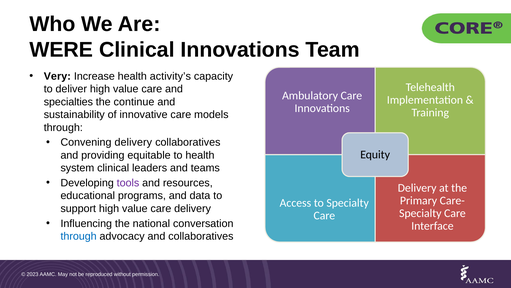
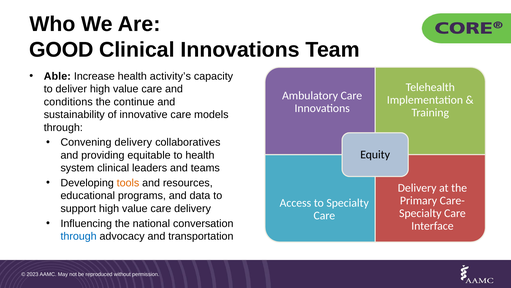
WERE: WERE -> GOOD
Very: Very -> Able
specialties: specialties -> conditions
tools colour: purple -> orange
and collaboratives: collaboratives -> transportation
